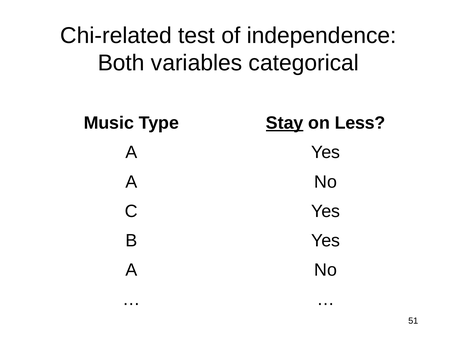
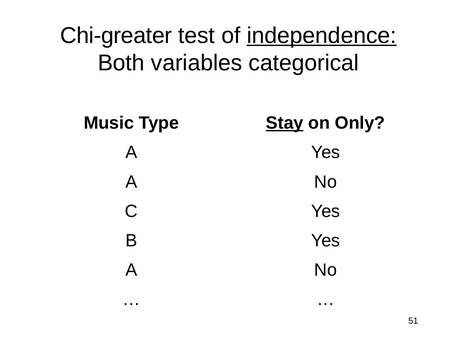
Chi-related: Chi-related -> Chi-greater
independence underline: none -> present
Less: Less -> Only
